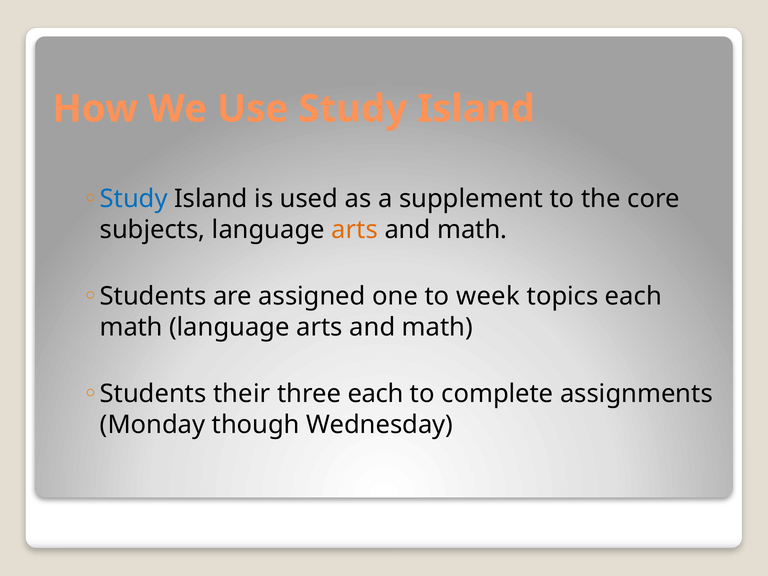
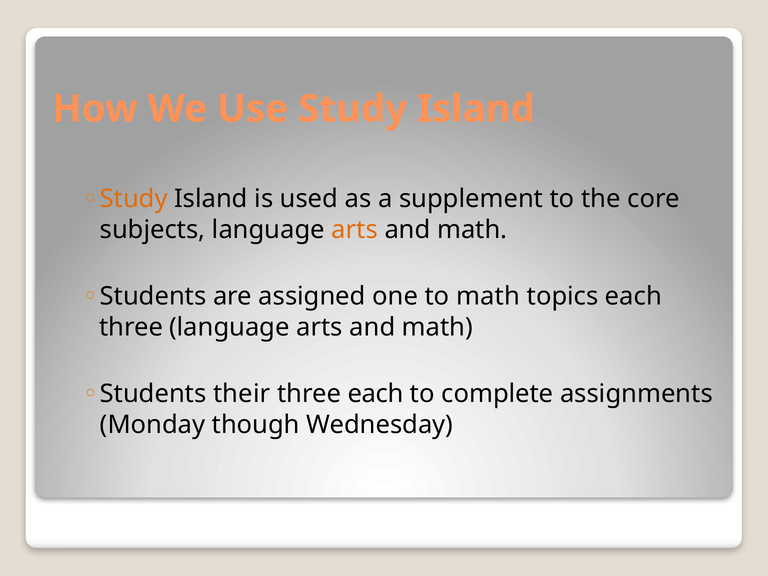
Study at (134, 199) colour: blue -> orange
to week: week -> math
math at (131, 327): math -> three
